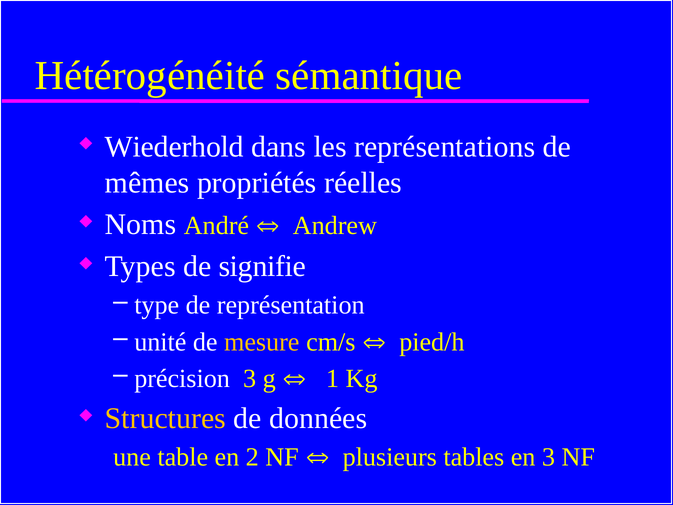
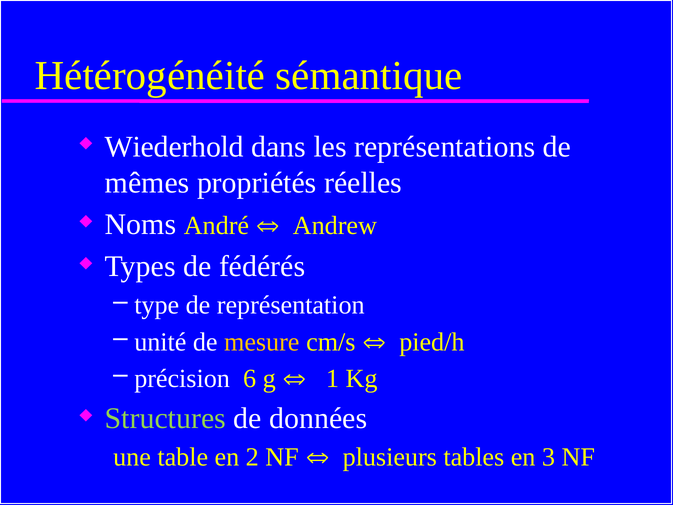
signifie: signifie -> fédérés
précision 3: 3 -> 6
Structures colour: yellow -> light green
